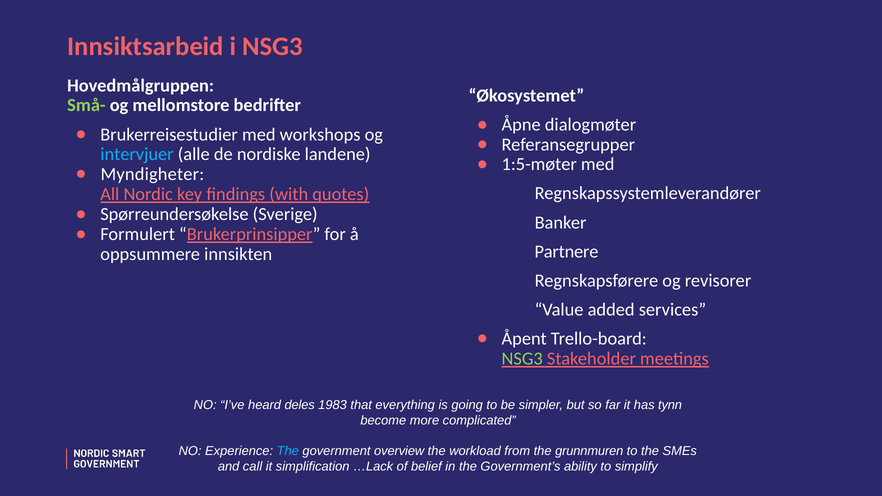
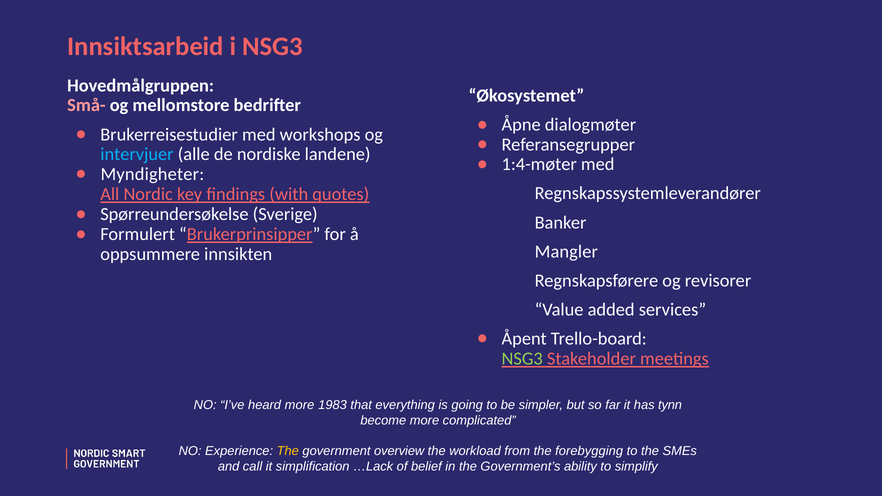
Små- colour: light green -> pink
1:5-møter: 1:5-møter -> 1:4-møter
Partnere: Partnere -> Mangler
heard deles: deles -> more
The at (288, 451) colour: light blue -> yellow
grunnmuren: grunnmuren -> forebygging
